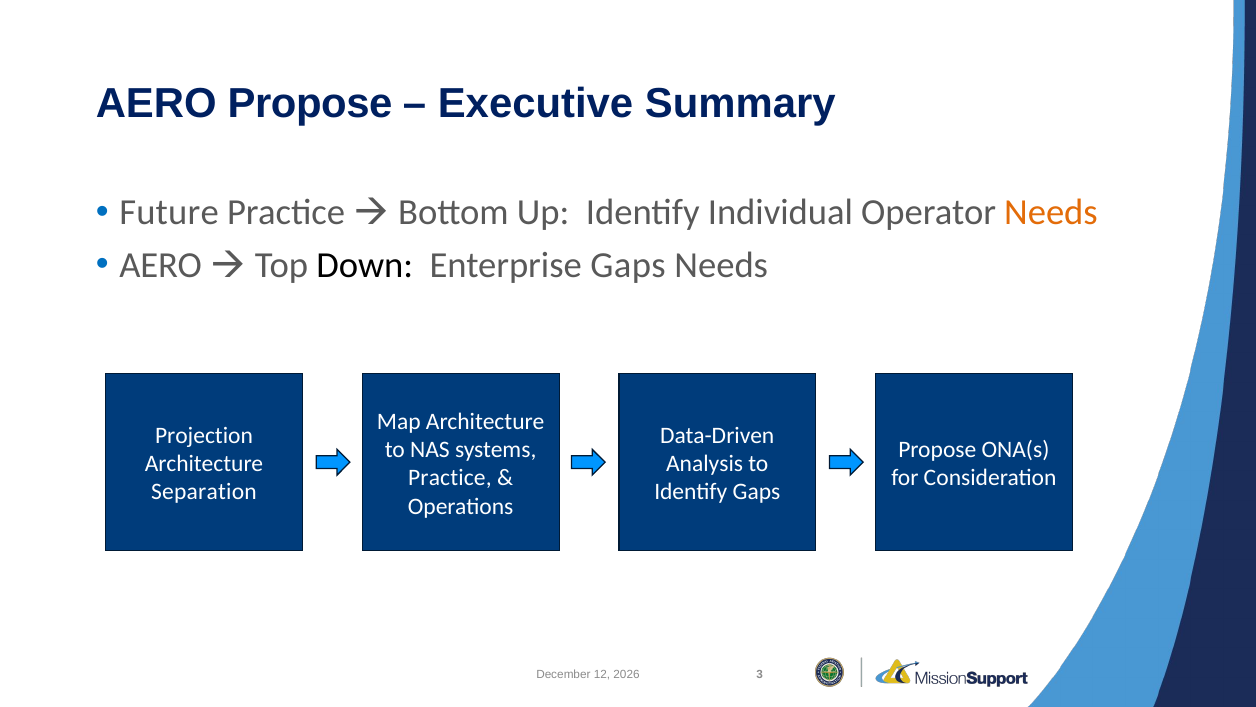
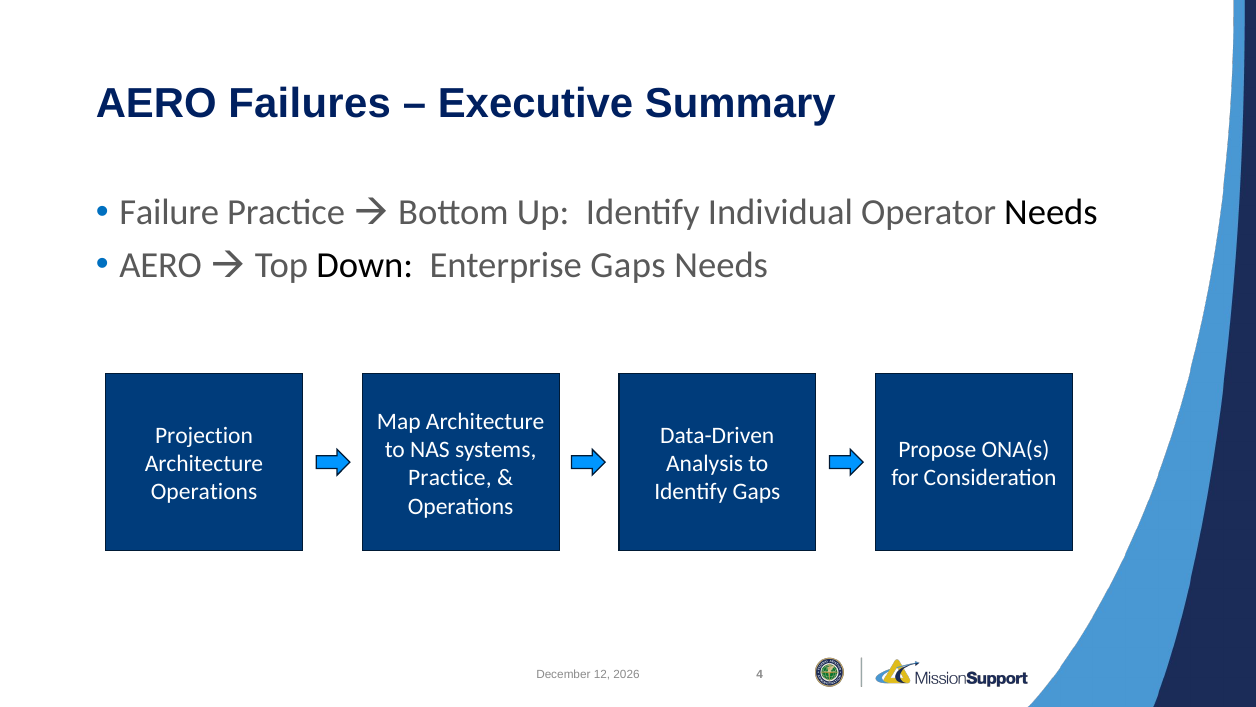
AERO Propose: Propose -> Failures
Future: Future -> Failure
Needs at (1051, 212) colour: orange -> black
Separation at (204, 492): Separation -> Operations
3: 3 -> 4
